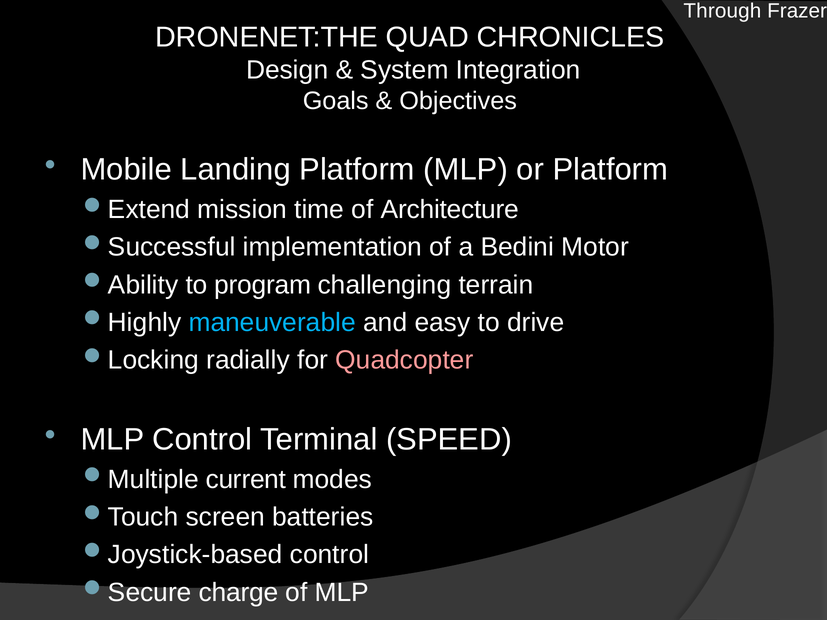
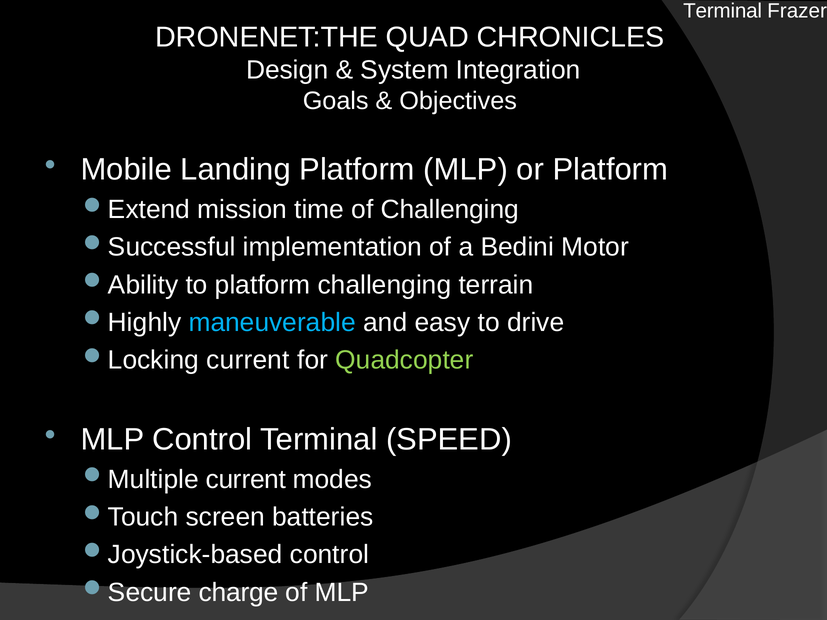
Through at (722, 11): Through -> Terminal
of Architecture: Architecture -> Challenging
to program: program -> platform
radially at (248, 360): radially -> current
Quadcopter colour: pink -> light green
